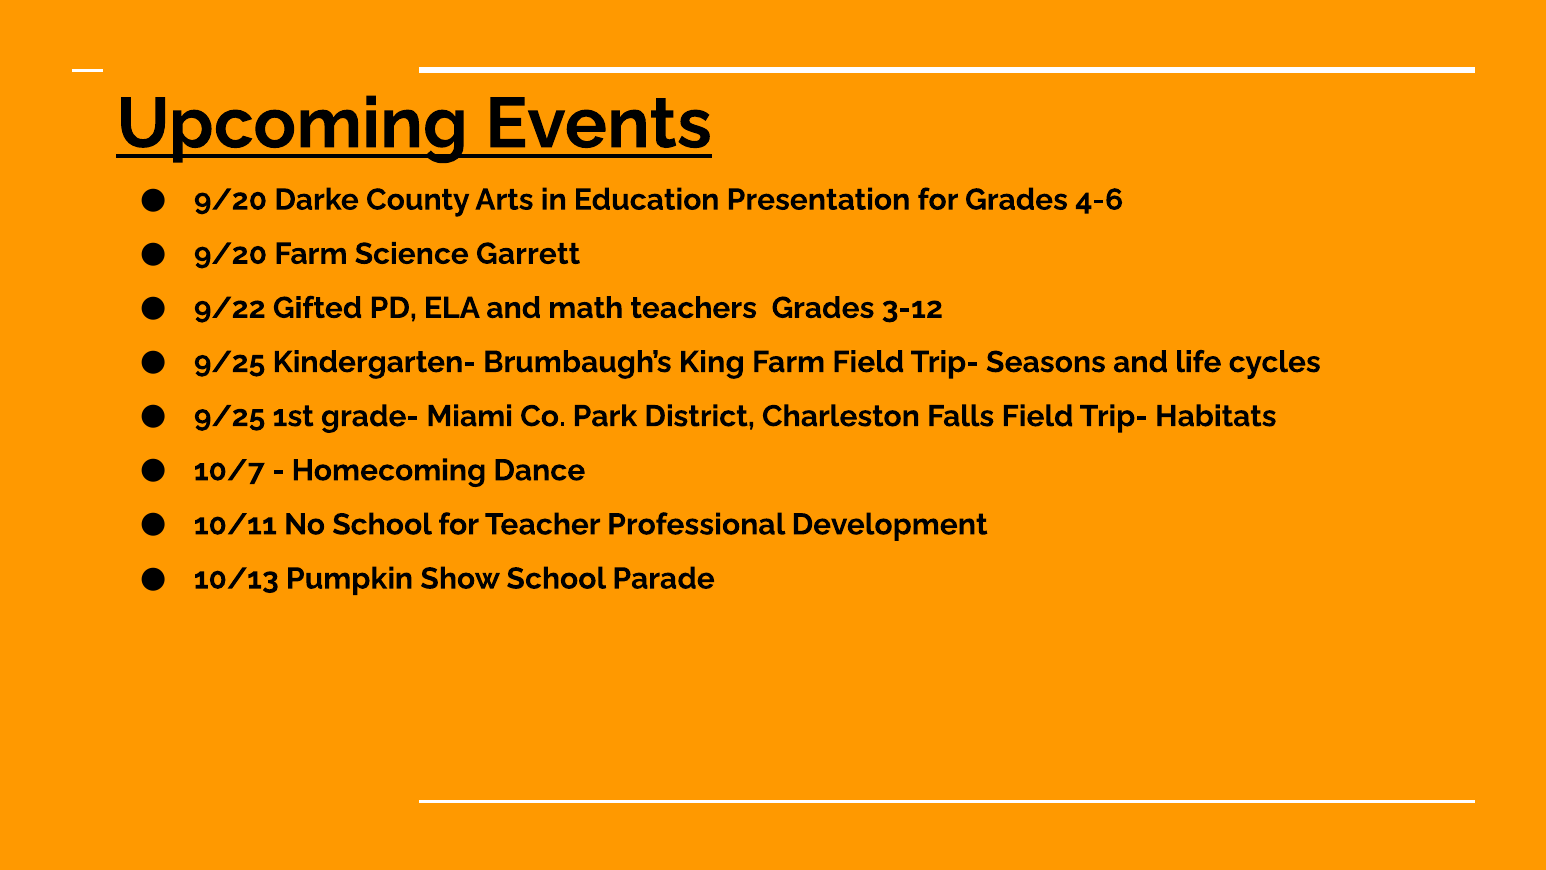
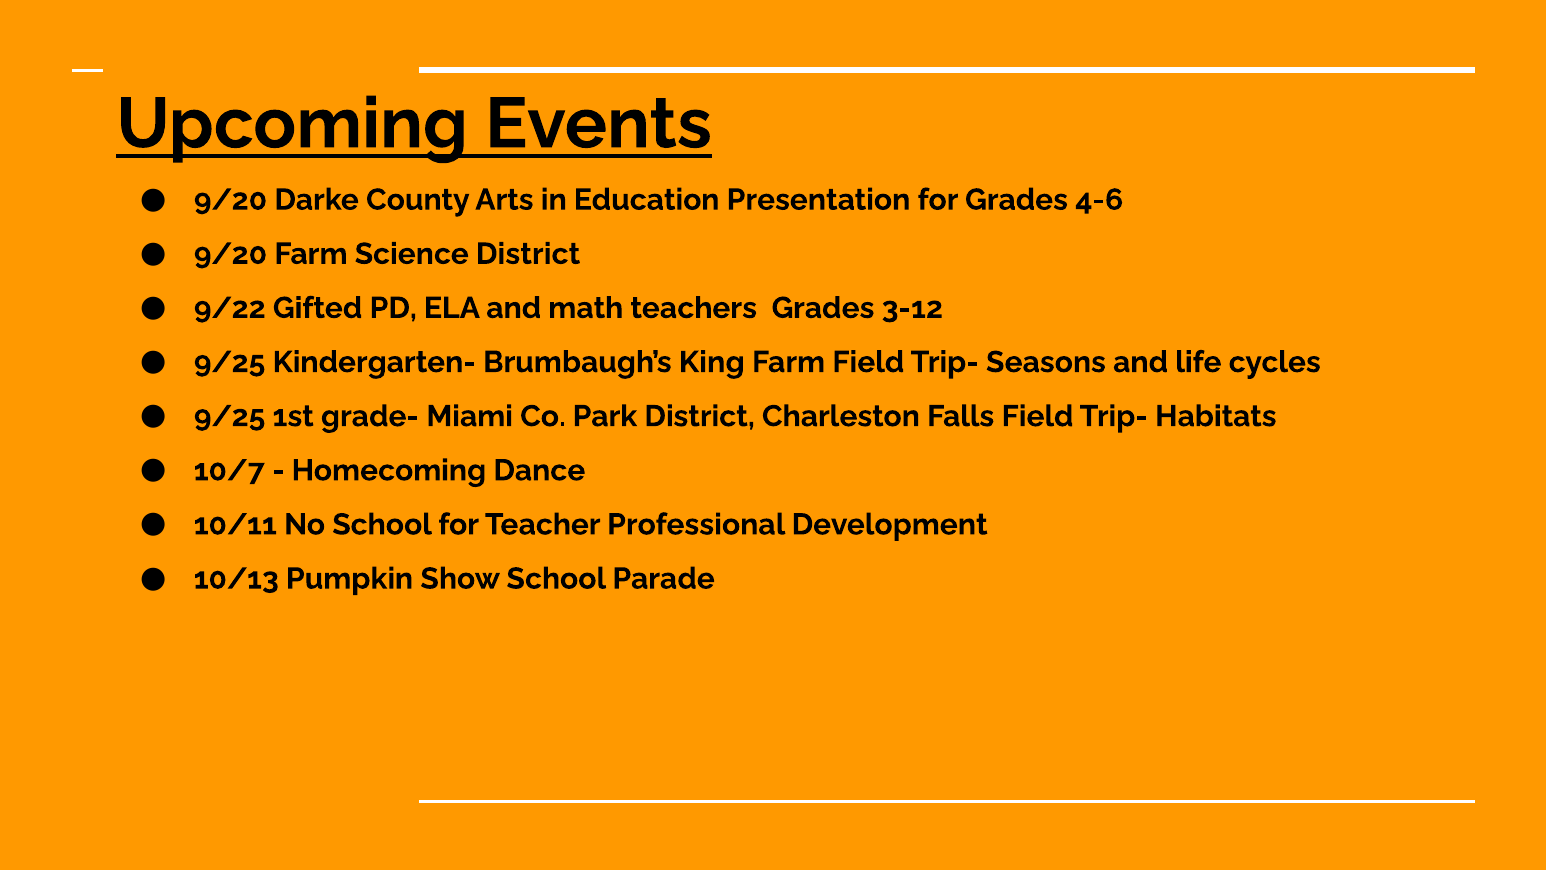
Science Garrett: Garrett -> District
